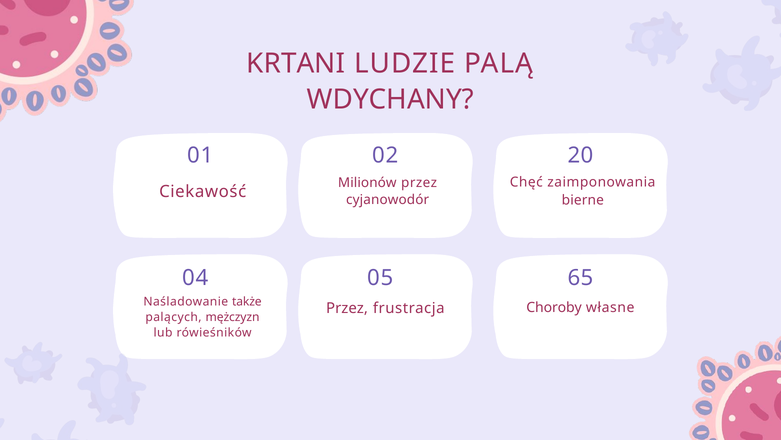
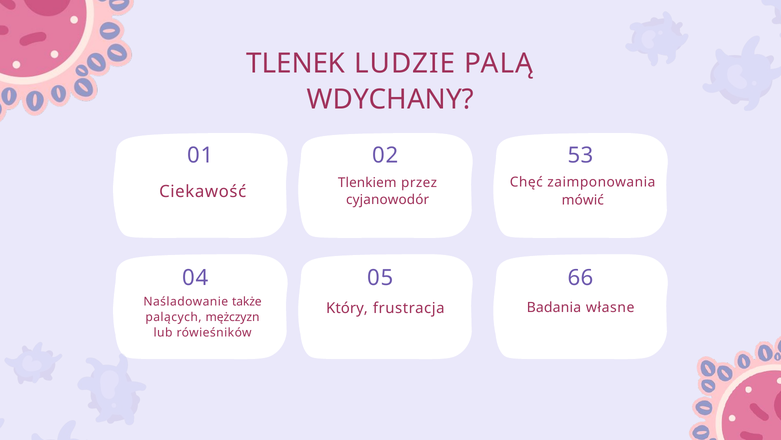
KRTANI: KRTANI -> TLENEK
20: 20 -> 53
Milionów: Milionów -> Tlenkiem
bierne: bierne -> mówić
65: 65 -> 66
Przez at (347, 308): Przez -> Który
Choroby: Choroby -> Badania
